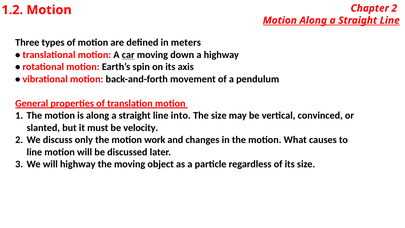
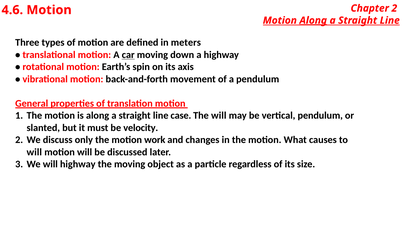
1.2: 1.2 -> 4.6
Along at (313, 20) underline: none -> present
into: into -> case
The size: size -> will
vertical convinced: convinced -> pendulum
line at (34, 152): line -> will
